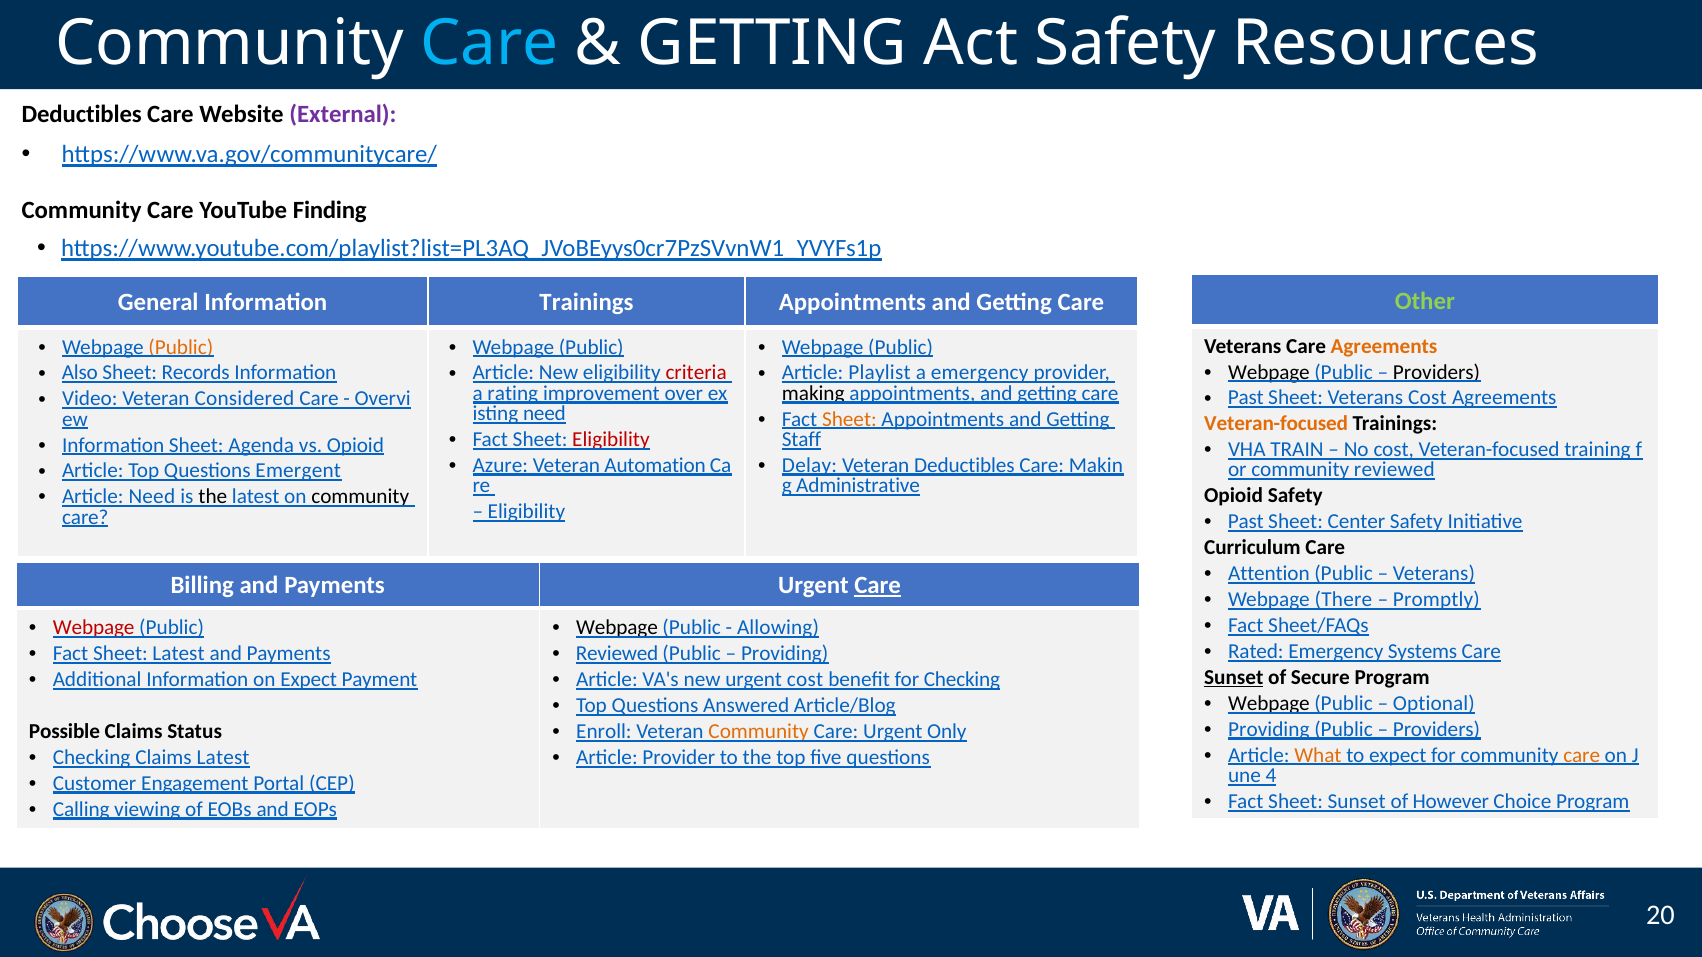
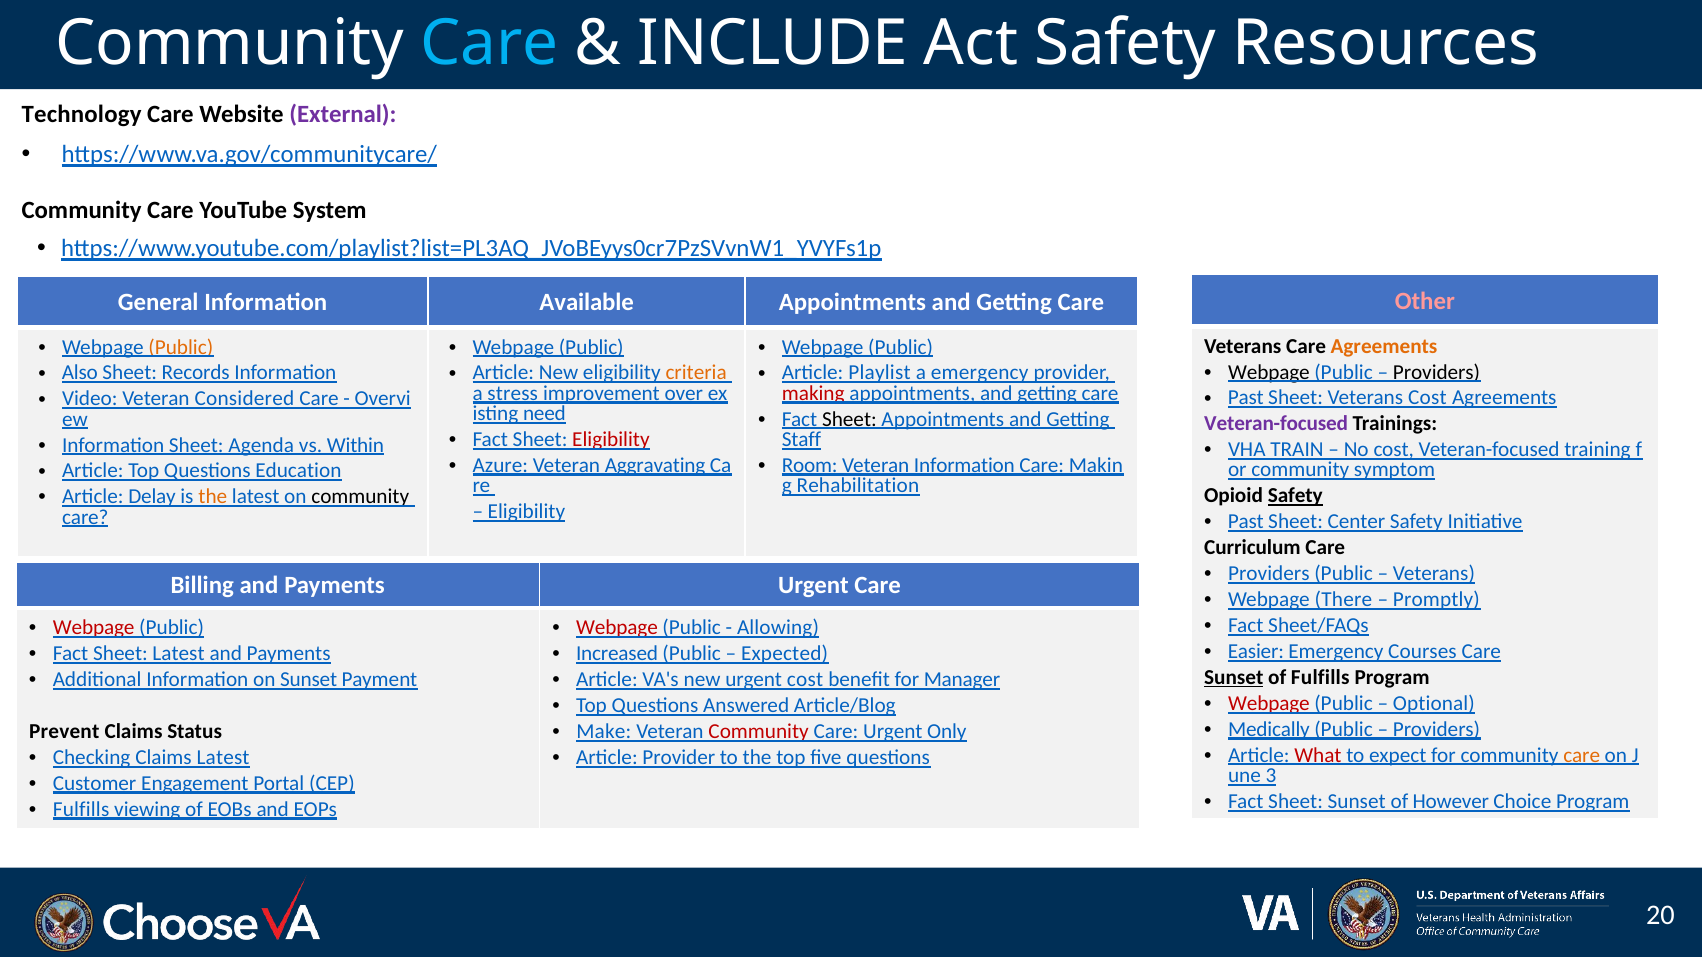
GETTING at (773, 44): GETTING -> INCLUDE
Deductibles at (82, 114): Deductibles -> Technology
Finding: Finding -> System
Other colour: light green -> pink
Information Trainings: Trainings -> Available
criteria colour: red -> orange
rating: rating -> stress
making colour: black -> red
Sheet at (849, 419) colour: orange -> black
Veteran-focused at (1276, 424) colour: orange -> purple
vs Opioid: Opioid -> Within
Automation: Automation -> Aggravating
Delay: Delay -> Room
Veteran Deductibles: Deductibles -> Information
Emergent: Emergent -> Education
community reviewed: reviewed -> symptom
Administrative: Administrative -> Rehabilitation
Article Need: Need -> Delay
the at (213, 497) colour: black -> orange
Safety at (1295, 496) underline: none -> present
Attention at (1269, 574): Attention -> Providers
Care at (878, 586) underline: present -> none
Webpage at (617, 628) colour: black -> red
Rated: Rated -> Easier
Systems: Systems -> Courses
Reviewed at (617, 654): Reviewed -> Increased
Providing at (785, 654): Providing -> Expected
of Secure: Secure -> Fulfills
on Expect: Expect -> Sunset
for Checking: Checking -> Manager
Webpage at (1269, 704) colour: black -> red
Providing at (1269, 729): Providing -> Medically
Enroll: Enroll -> Make
Community at (759, 732) colour: orange -> red
Possible: Possible -> Prevent
What colour: orange -> red
4: 4 -> 3
Calling at (81, 809): Calling -> Fulfills
